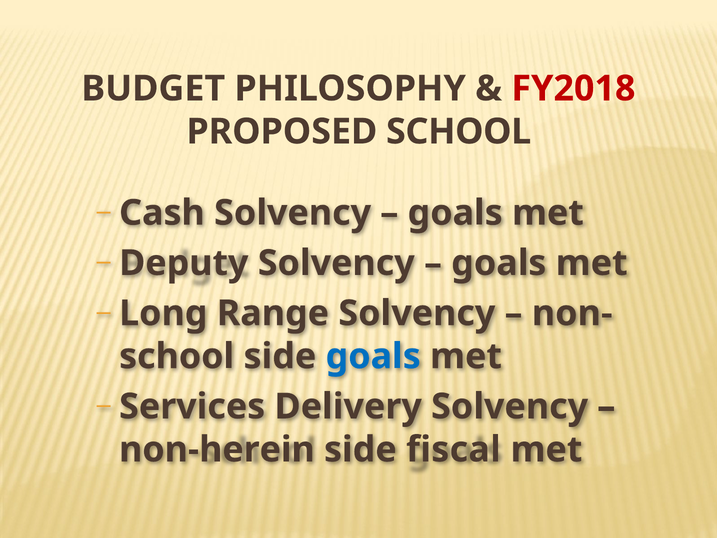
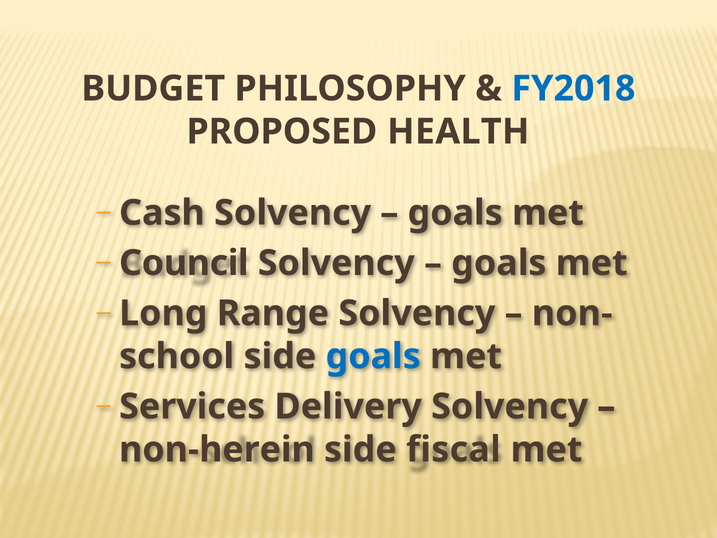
FY2018 colour: red -> blue
PROPOSED SCHOOL: SCHOOL -> HEALTH
Deputy: Deputy -> Council
